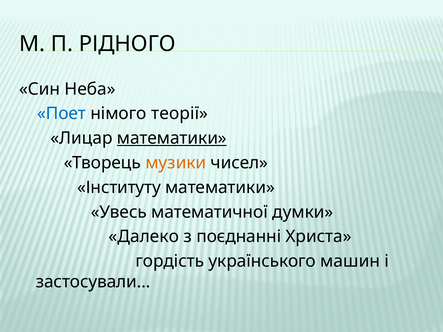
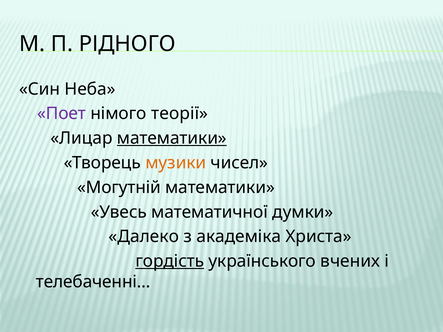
Поет colour: blue -> purple
Інституту: Інституту -> Могутній
поєднанні: поєднанні -> академіка
гордість underline: none -> present
машин: машин -> вчених
застосували…: застосували… -> телебаченні…
